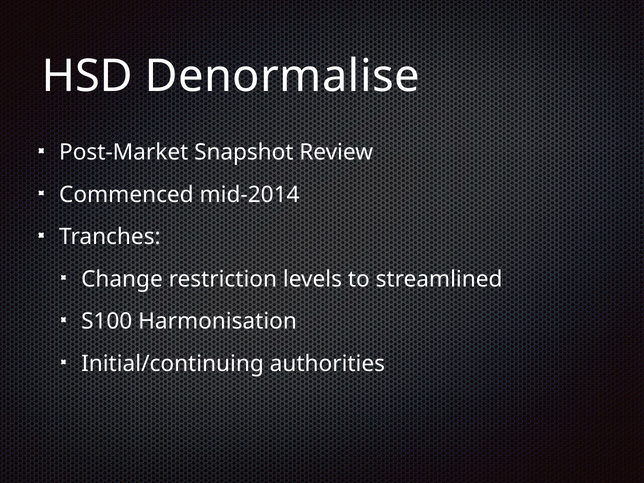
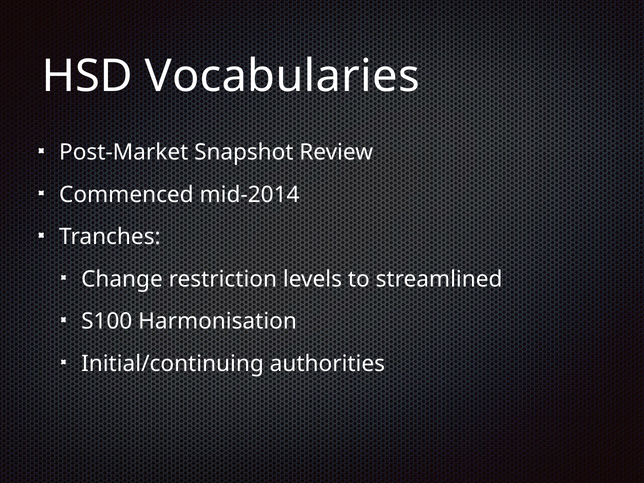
Denormalise: Denormalise -> Vocabularies
